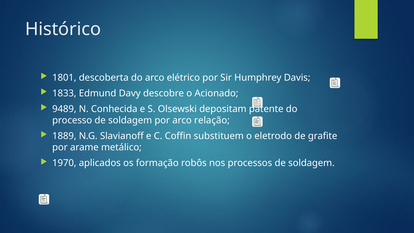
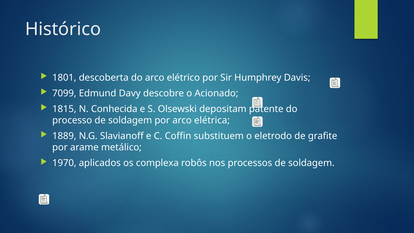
1833: 1833 -> 7099
9489: 9489 -> 1815
relação: relação -> elétrica
formação: formação -> complexa
